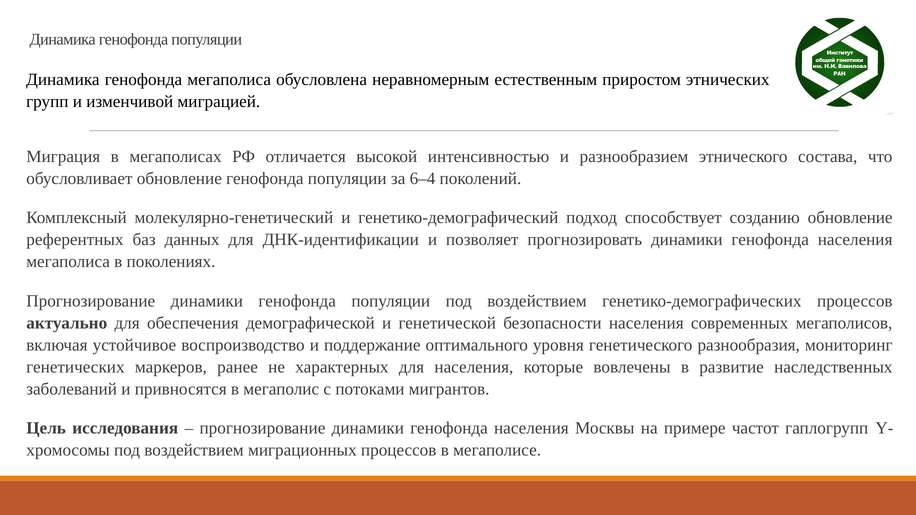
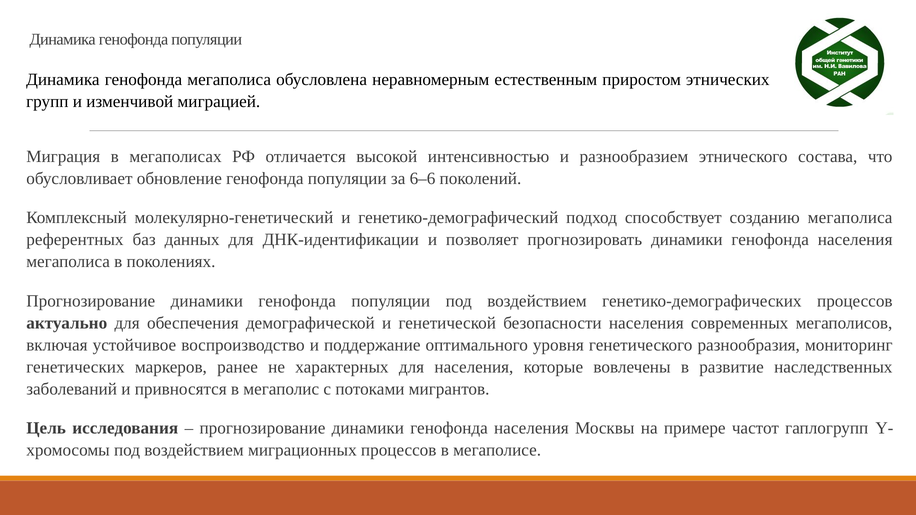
6–4: 6–4 -> 6–6
созданию обновление: обновление -> мегаполиса
